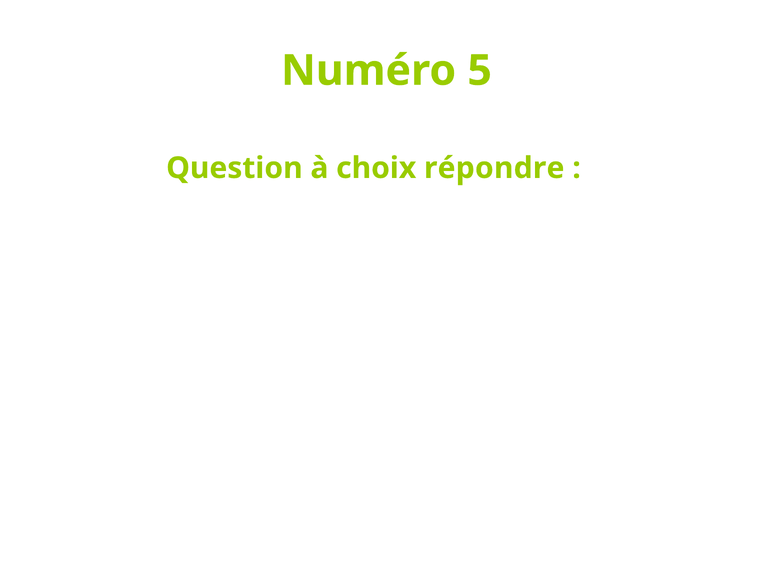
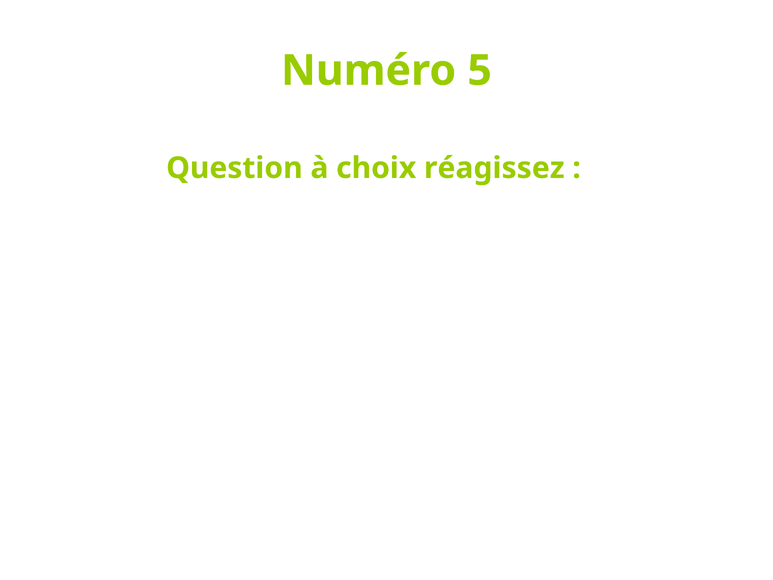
répondre: répondre -> réagissez
